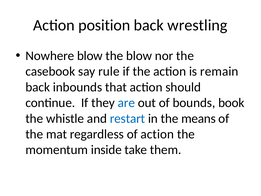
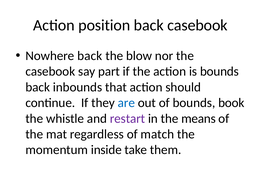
back wrestling: wrestling -> casebook
Nowhere blow: blow -> back
rule: rule -> part
is remain: remain -> bounds
restart colour: blue -> purple
of action: action -> match
